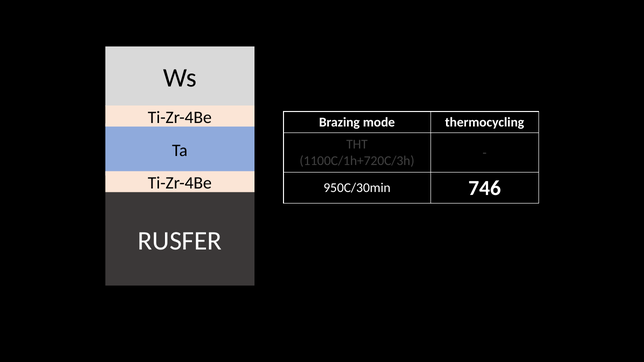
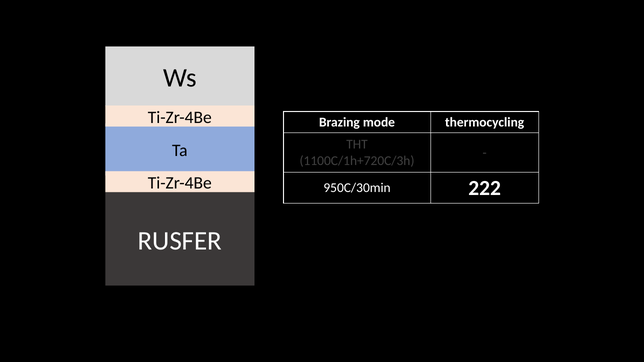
746: 746 -> 222
